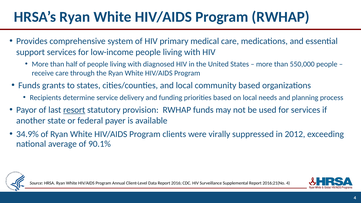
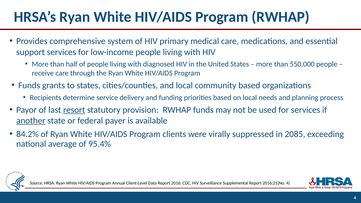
another underline: none -> present
34.9%: 34.9% -> 84.2%
2012: 2012 -> 2085
90.1%: 90.1% -> 95.4%
